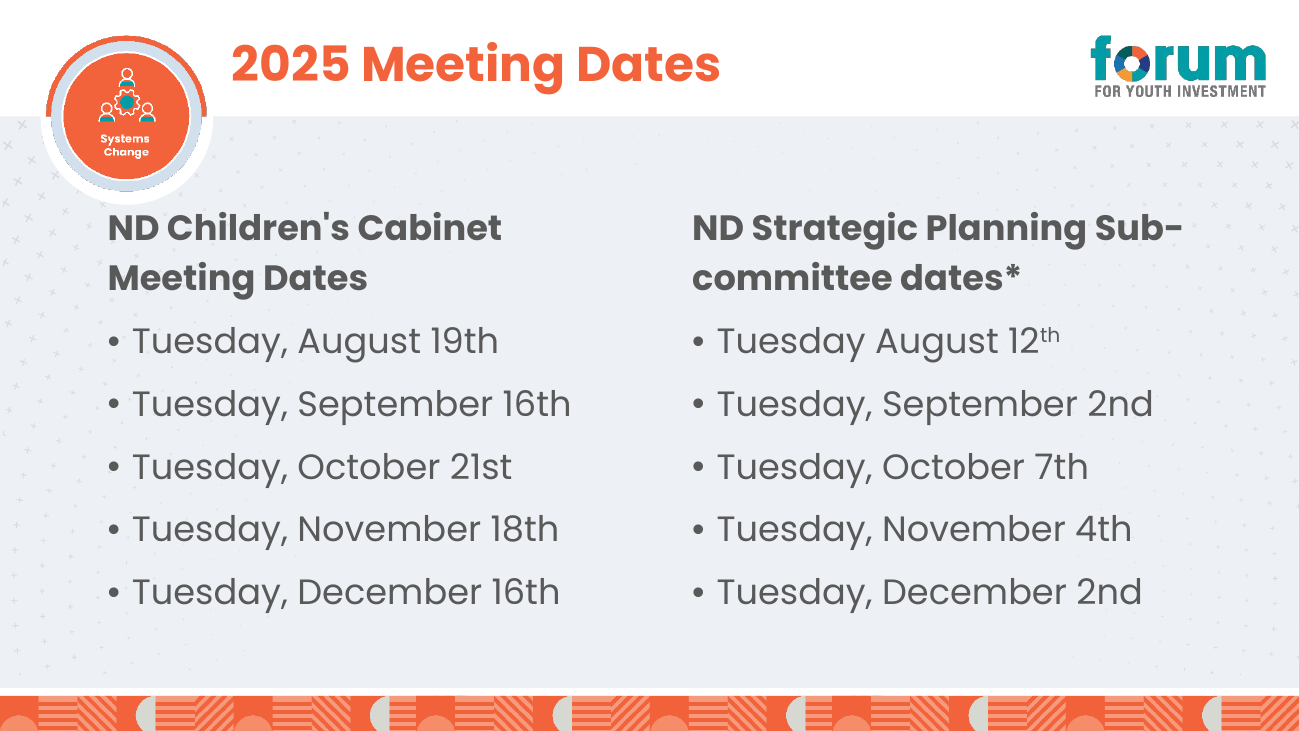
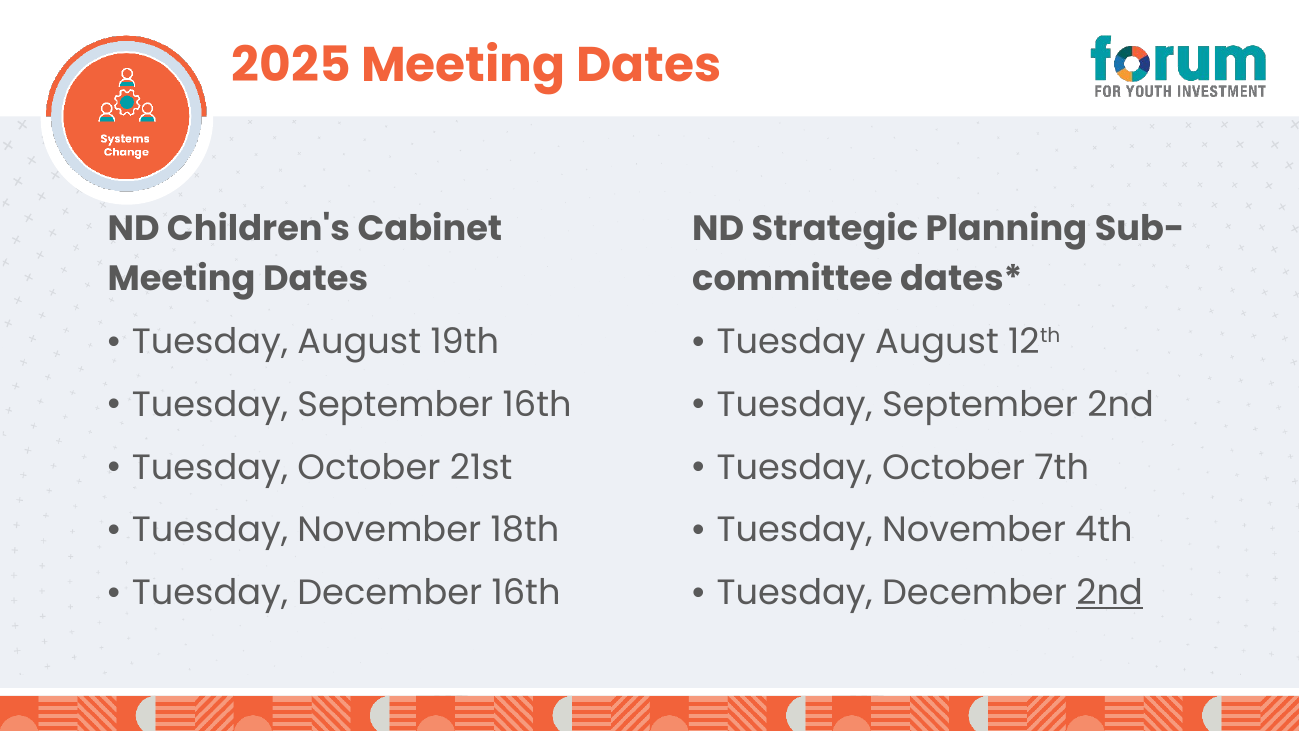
2nd at (1110, 593) underline: none -> present
